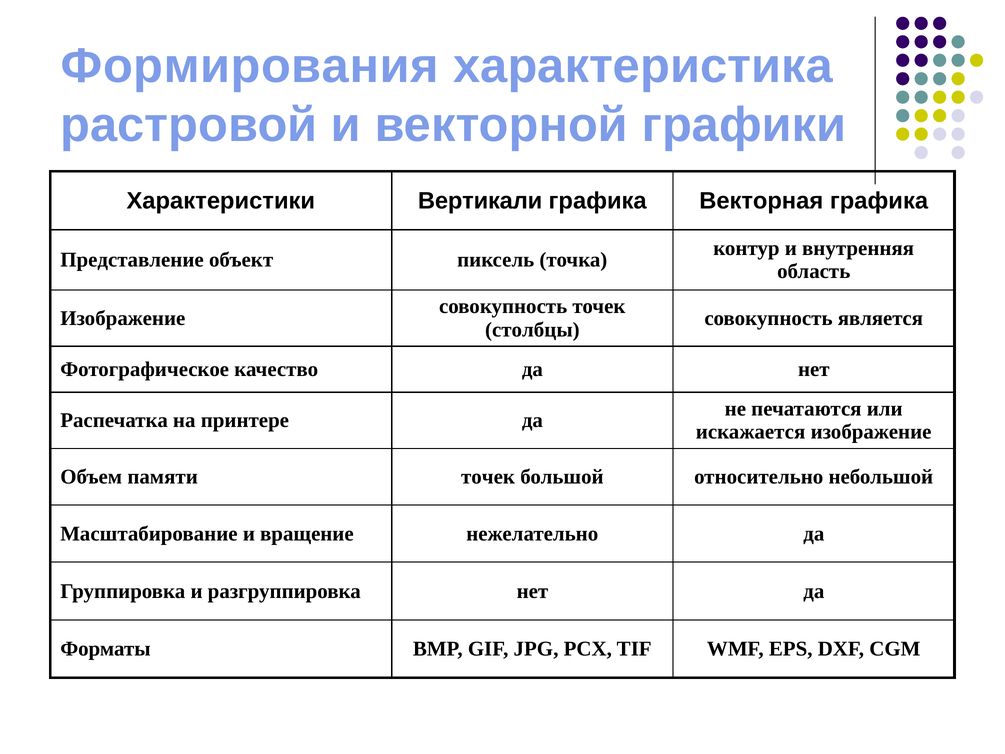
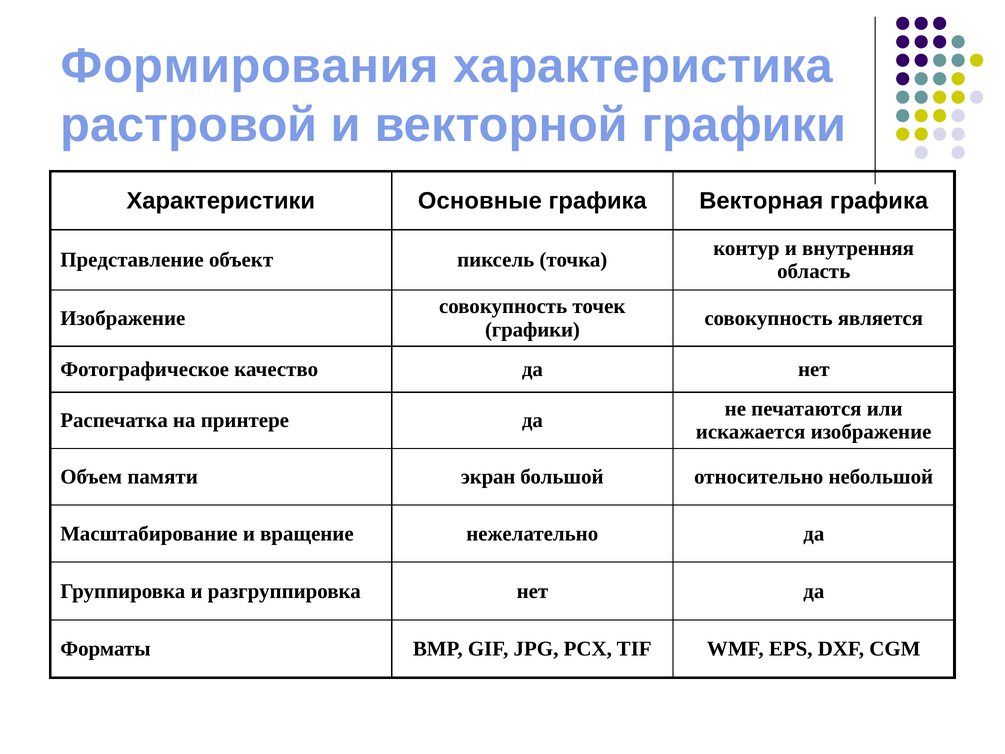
Вертикали: Вертикали -> Основные
столбцы at (532, 330): столбцы -> графики
памяти точек: точек -> экран
